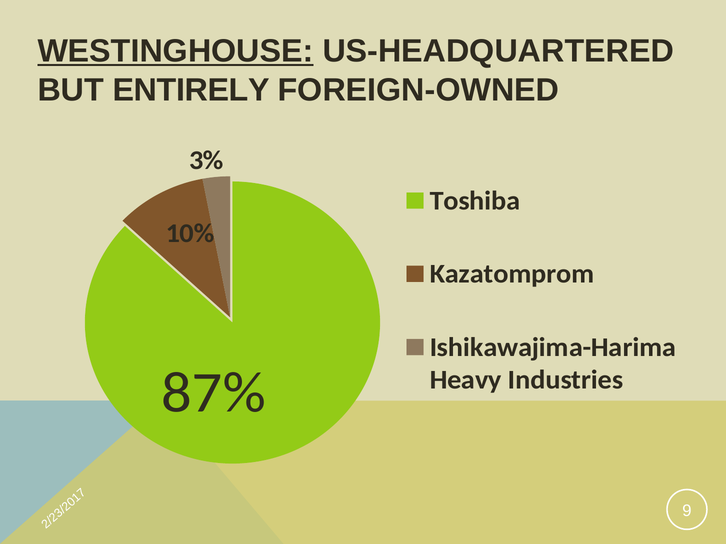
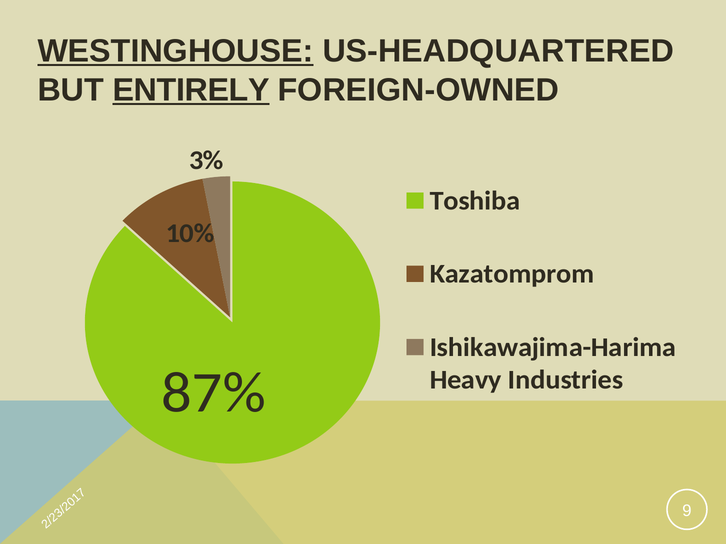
ENTIRELY underline: none -> present
